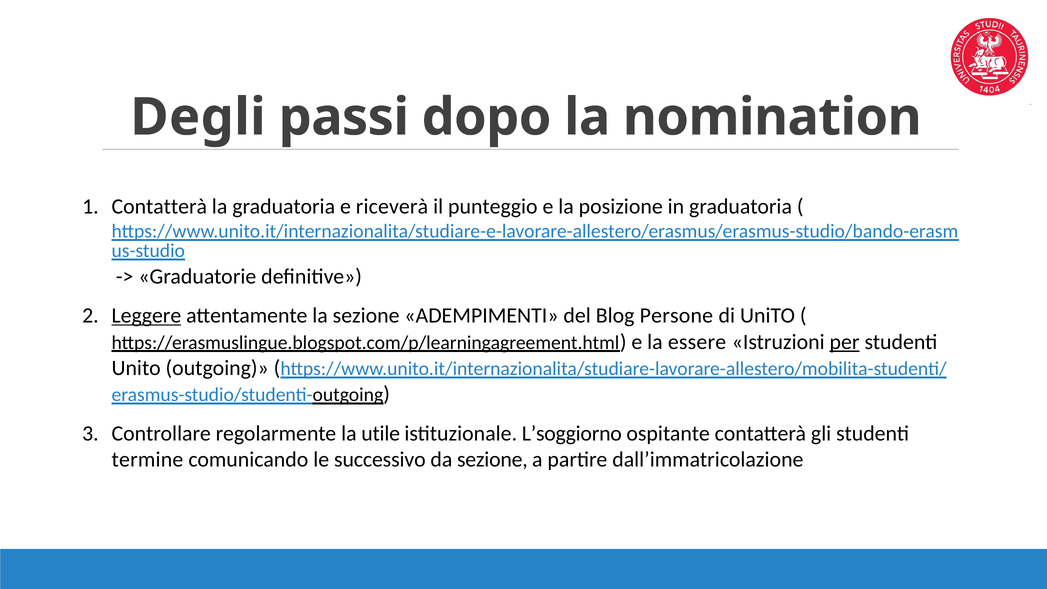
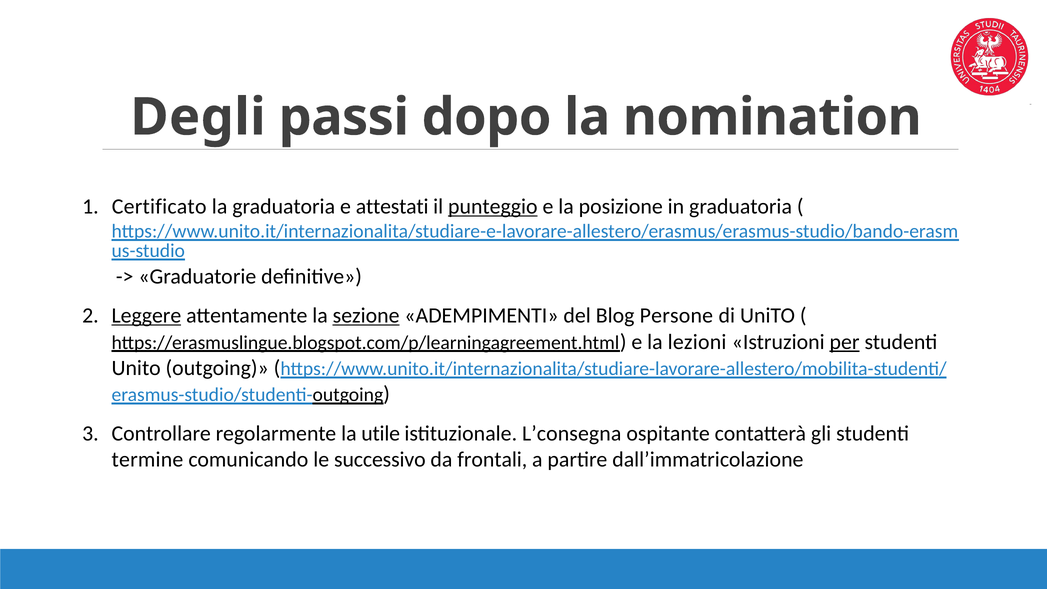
Contatterà at (159, 207): Contatterà -> Certificato
riceverà: riceverà -> attestati
punteggio underline: none -> present
sezione at (366, 316) underline: none -> present
essere: essere -> lezioni
L’soggiorno: L’soggiorno -> L’consegna
da sezione: sezione -> frontali
